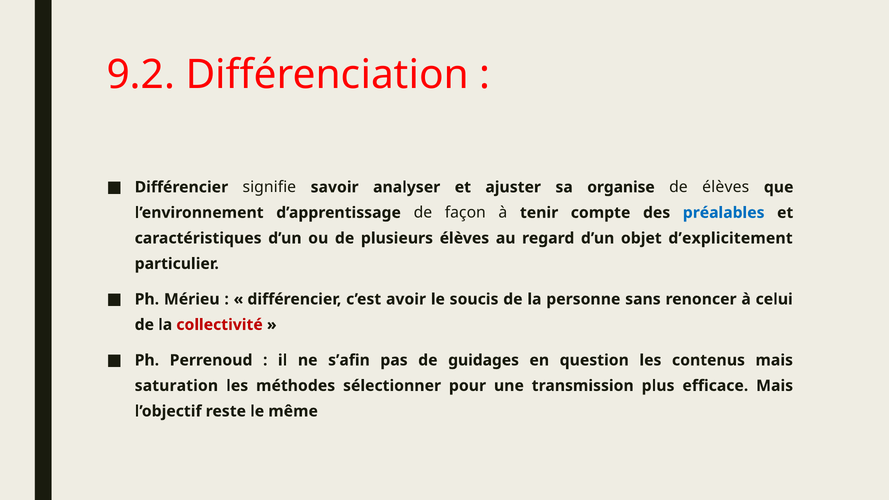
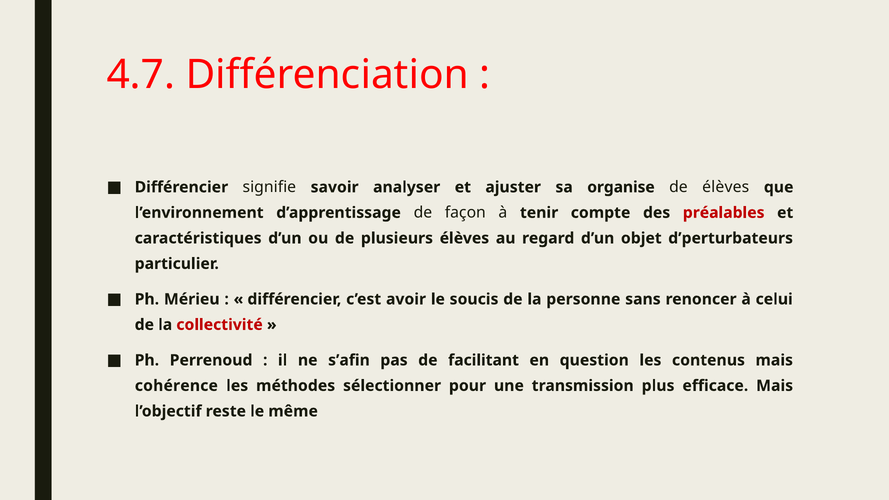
9.2: 9.2 -> 4.7
préalables colour: blue -> red
d’explicitement: d’explicitement -> d’perturbateurs
guidages: guidages -> facilitant
saturation: saturation -> cohérence
